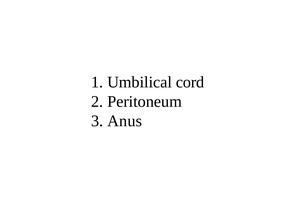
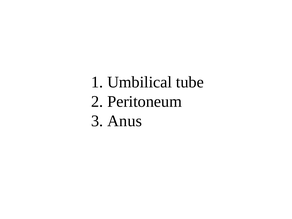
cord: cord -> tube
